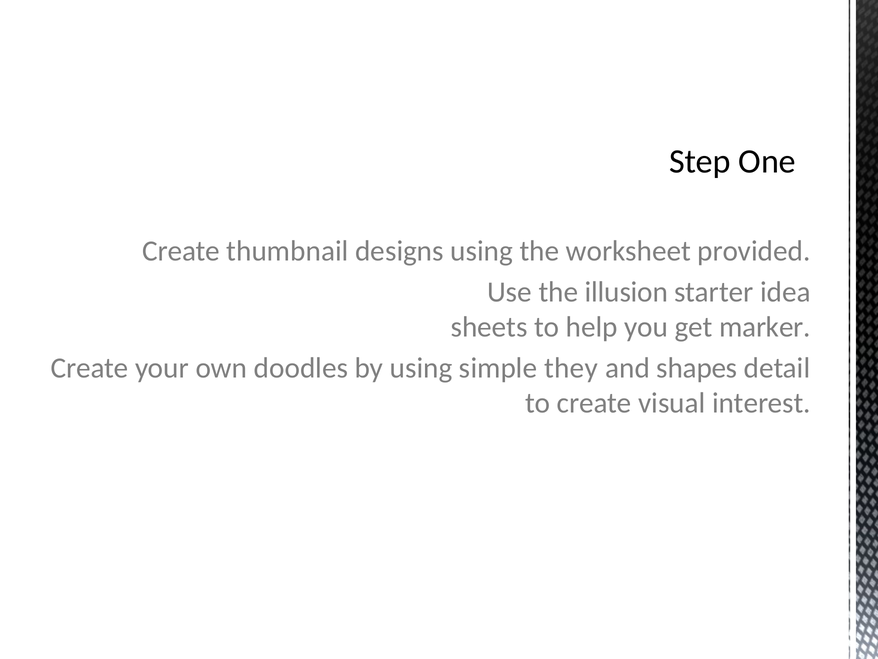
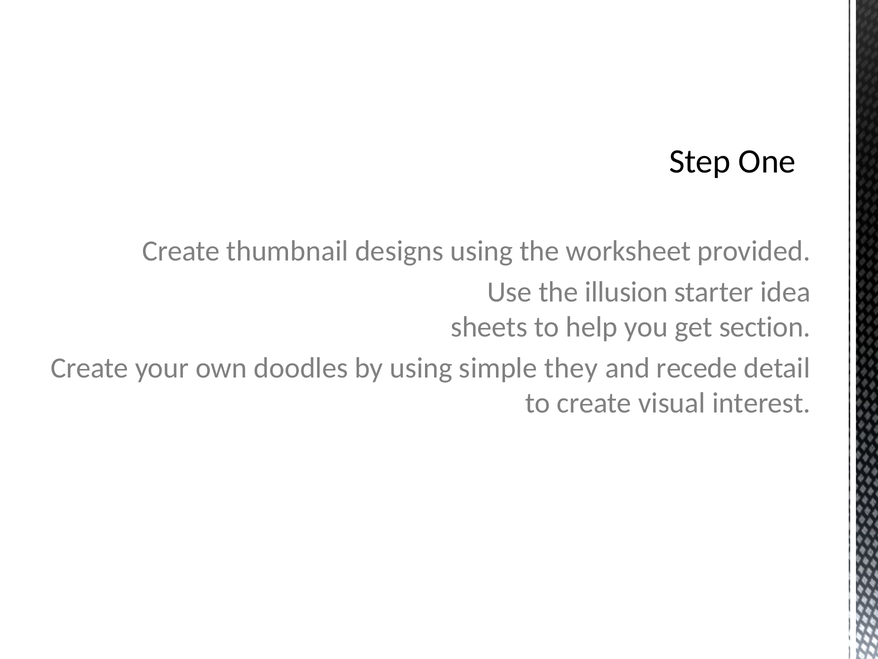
marker: marker -> section
shapes: shapes -> recede
